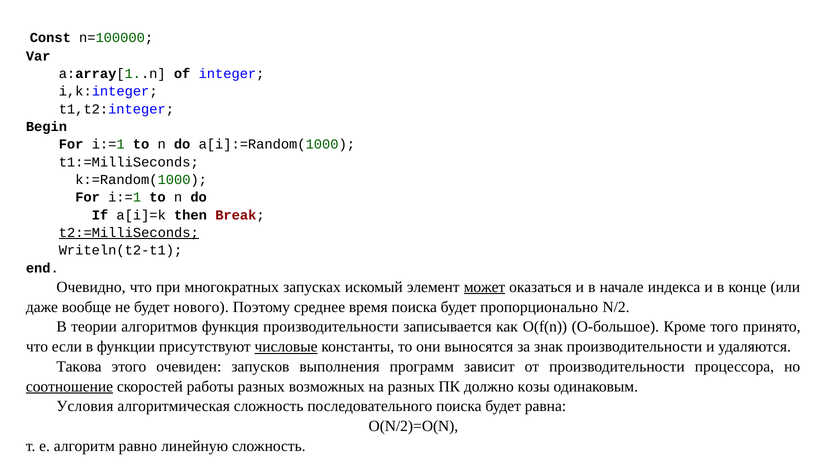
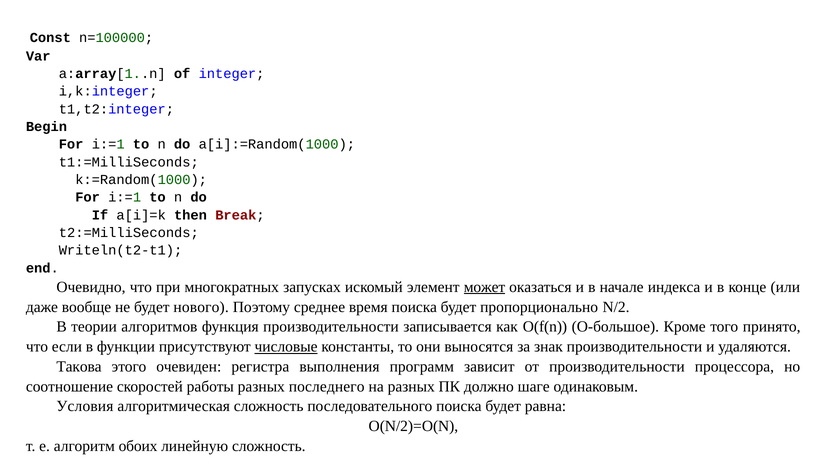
t2:=MilliSeconds underline: present -> none
запусков: запусков -> регистра
соотношение underline: present -> none
возможных: возможных -> последнего
козы: козы -> шаге
равно: равно -> обоих
